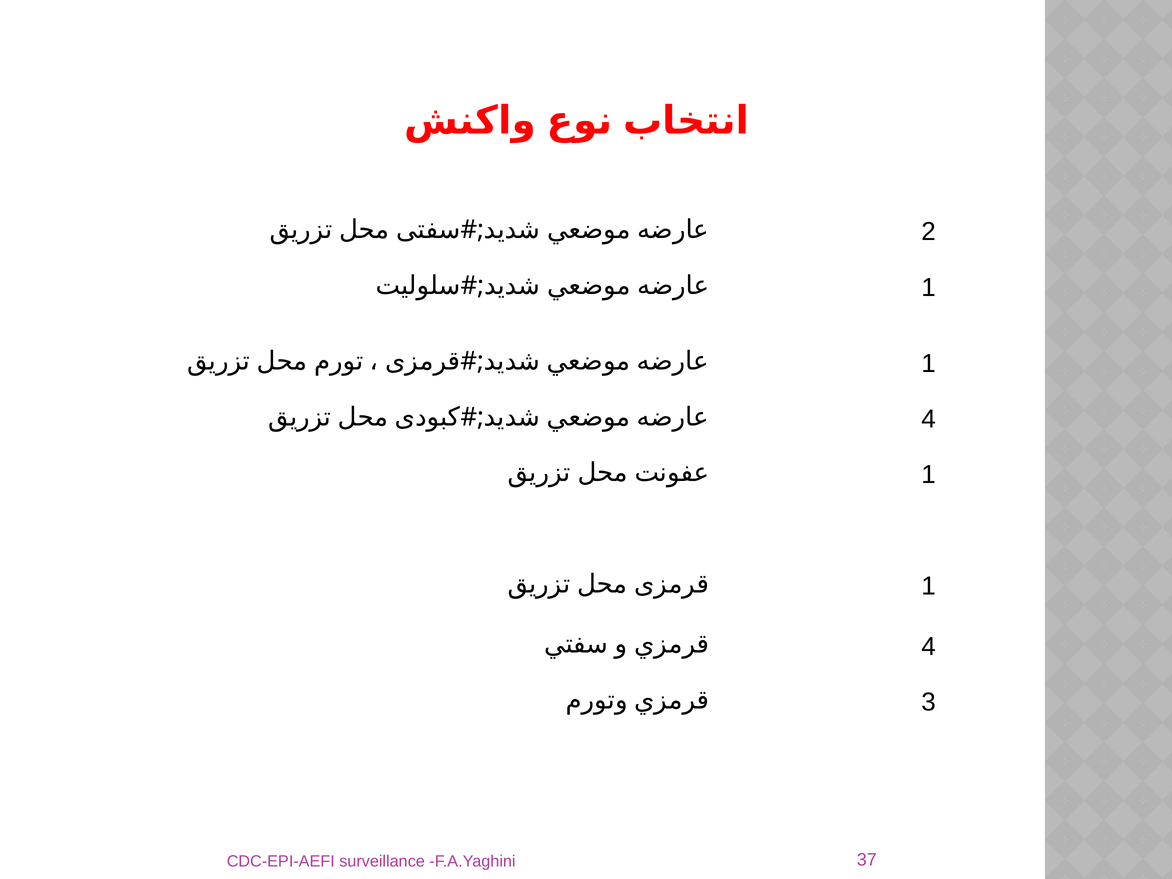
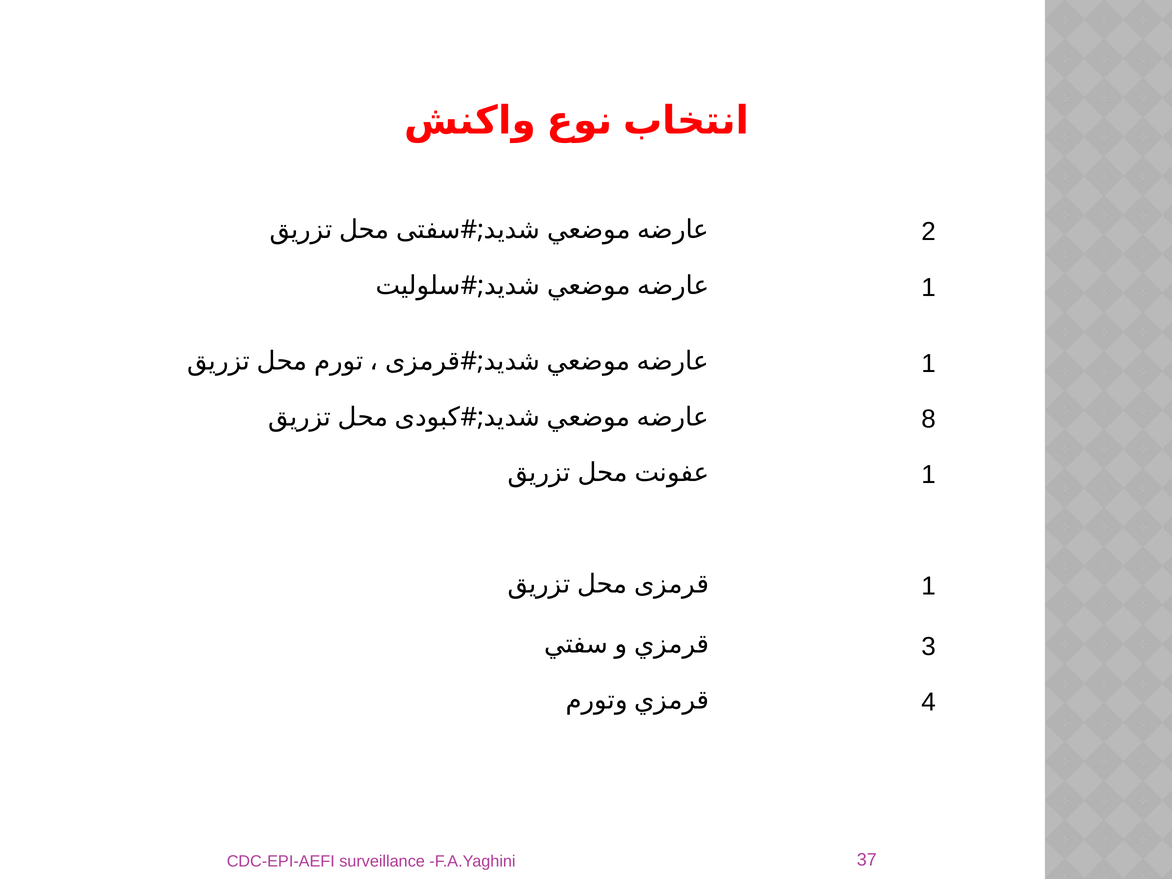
4 at (929, 419): 4 -> 8
4 at (929, 646): 4 -> 3
3: 3 -> 4
